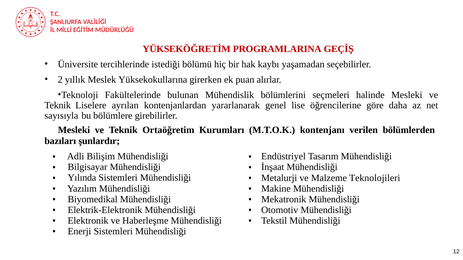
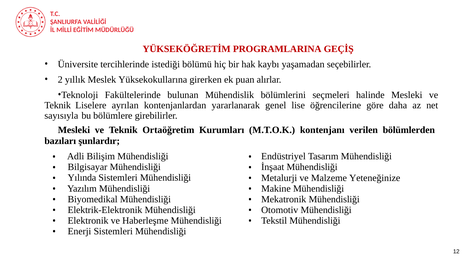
Teknolojileri: Teknolojileri -> Yeteneğinize
